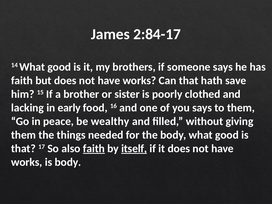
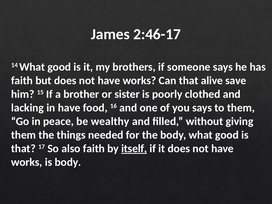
2:84-17: 2:84-17 -> 2:46-17
hath: hath -> alive
in early: early -> have
faith at (94, 149) underline: present -> none
